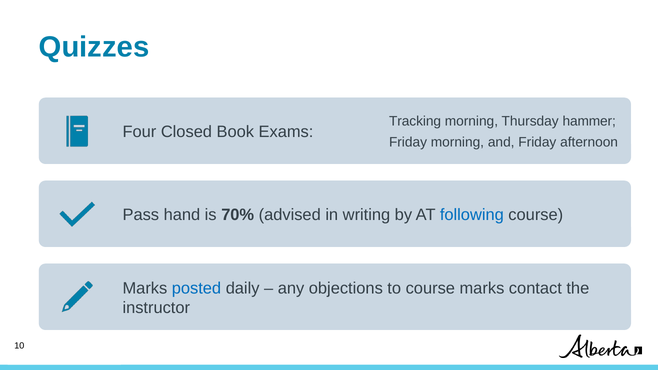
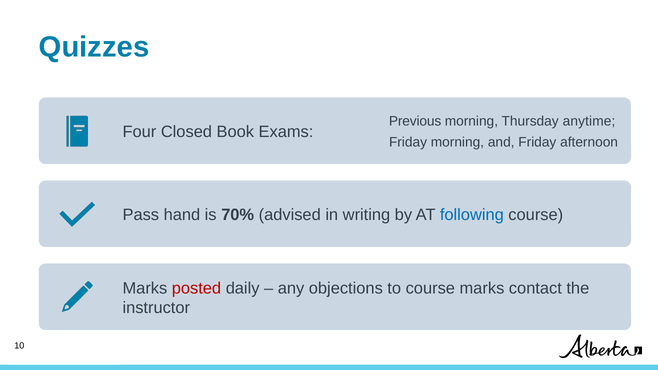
Tracking: Tracking -> Previous
hammer: hammer -> anytime
posted colour: blue -> red
